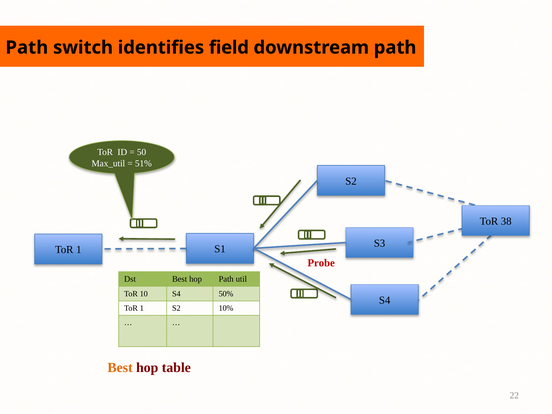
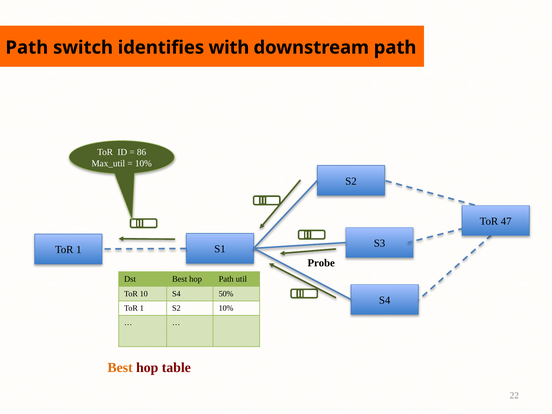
field: field -> with
50: 50 -> 86
51% at (143, 163): 51% -> 10%
38: 38 -> 47
Probe colour: red -> black
